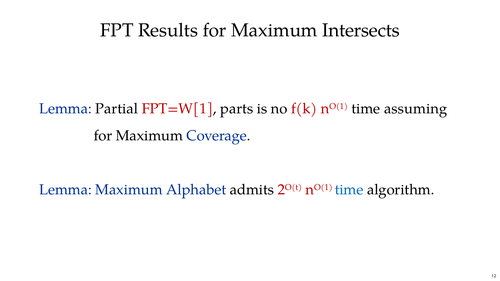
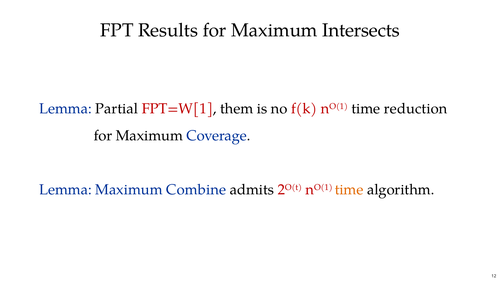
parts: parts -> them
assuming: assuming -> reduction
Alphabet: Alphabet -> Combine
time at (349, 190) colour: blue -> orange
